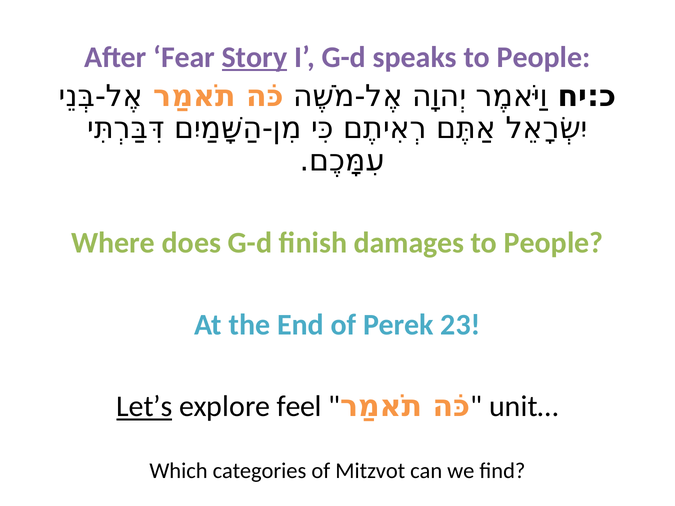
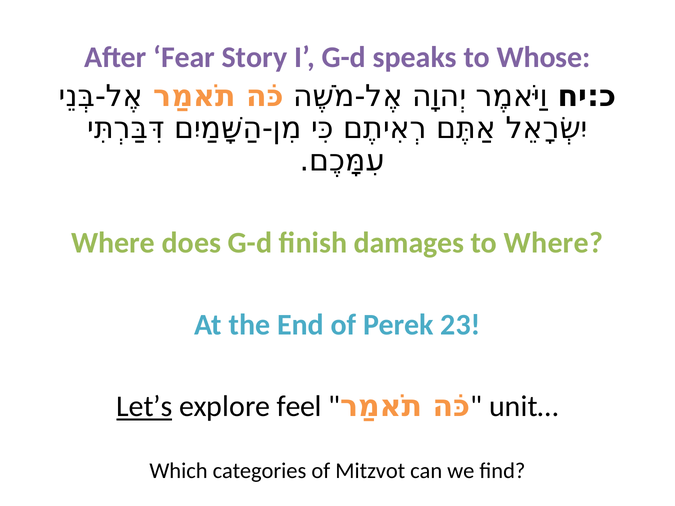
Story underline: present -> none
speaks to People: People -> Whose
People at (554, 243): People -> Where
